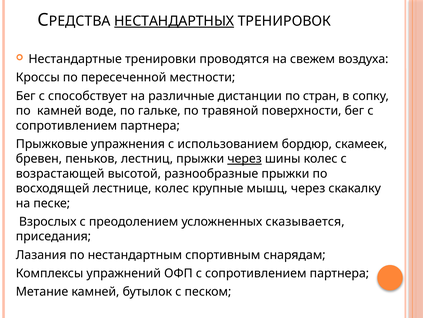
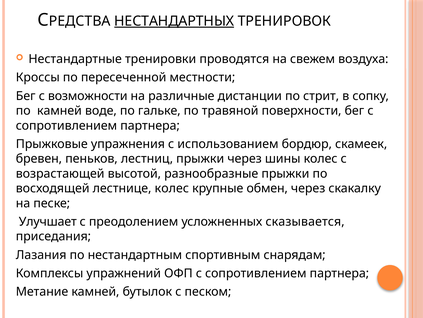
способствует: способствует -> возможности
стран: стран -> стрит
через at (245, 158) underline: present -> none
мышц: мышц -> обмен
Взрослых: Взрослых -> Улучшает
